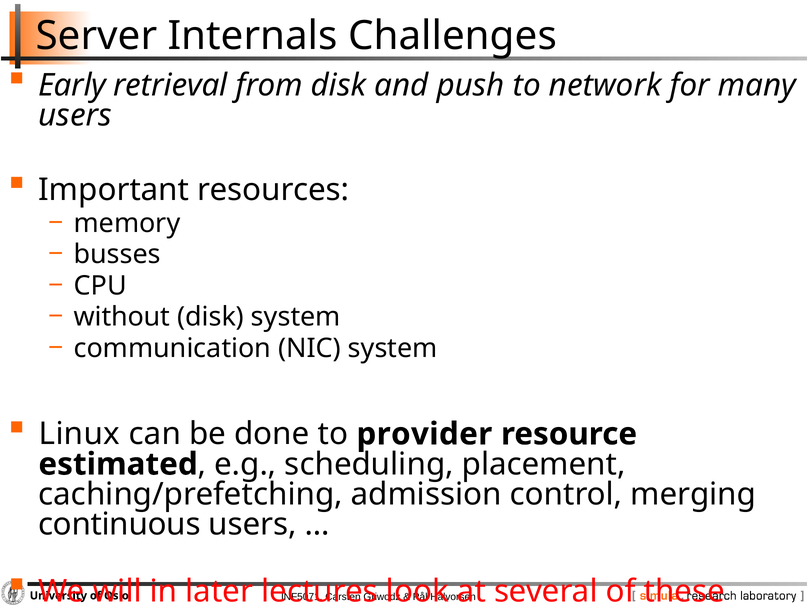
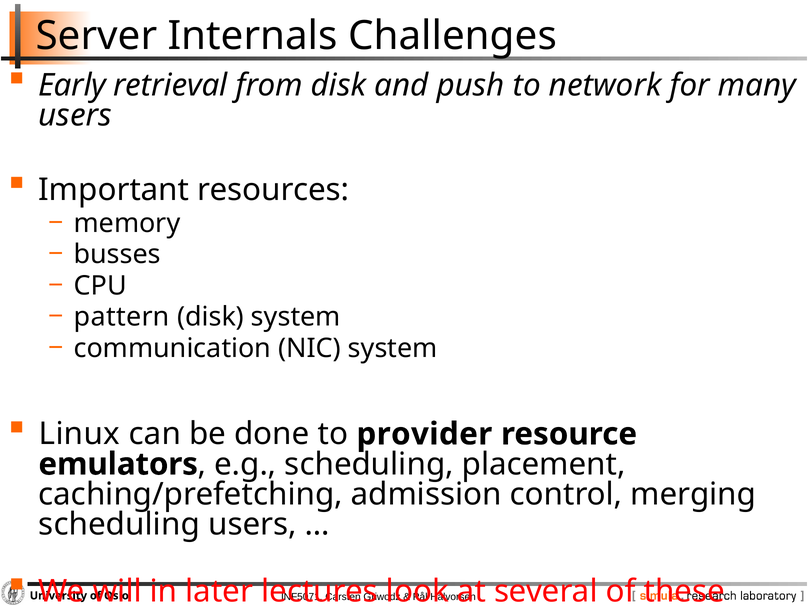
without: without -> pattern
estimated: estimated -> emulators
continuous at (119, 525): continuous -> scheduling
